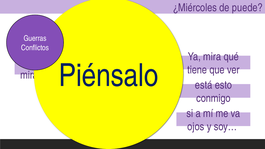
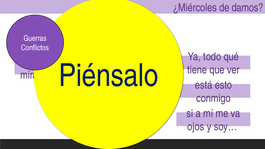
puede: puede -> damos
Ya mira: mira -> todo
